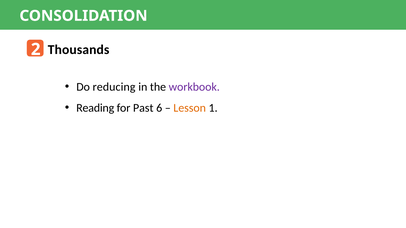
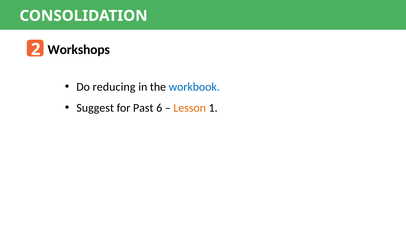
Thousands: Thousands -> Workshops
workbook colour: purple -> blue
Reading: Reading -> Suggest
